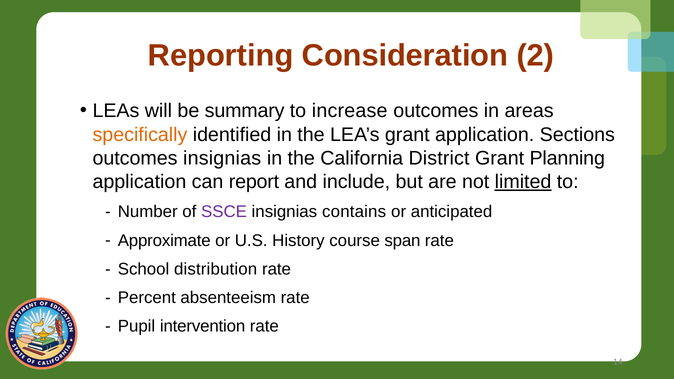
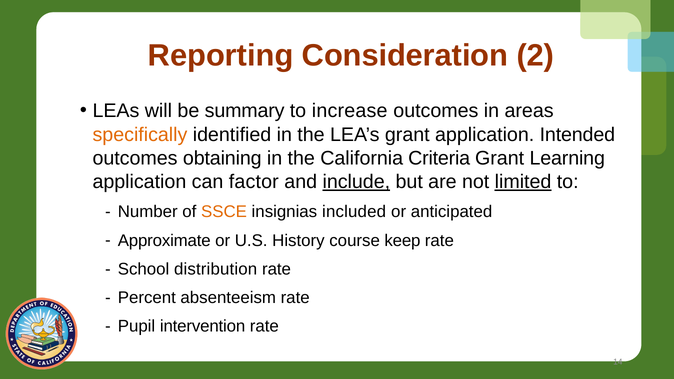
Sections: Sections -> Intended
outcomes insignias: insignias -> obtaining
District: District -> Criteria
Planning: Planning -> Learning
report: report -> factor
include underline: none -> present
SSCE colour: purple -> orange
contains: contains -> included
span: span -> keep
